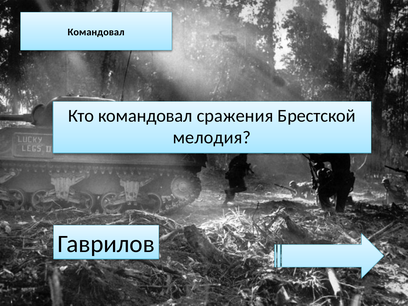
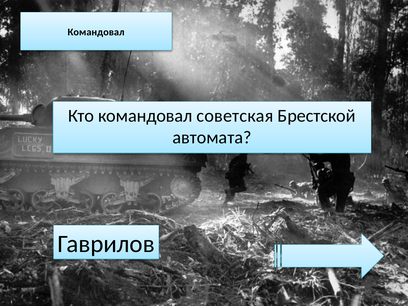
сражения: сражения -> советская
мелодия: мелодия -> автомата
